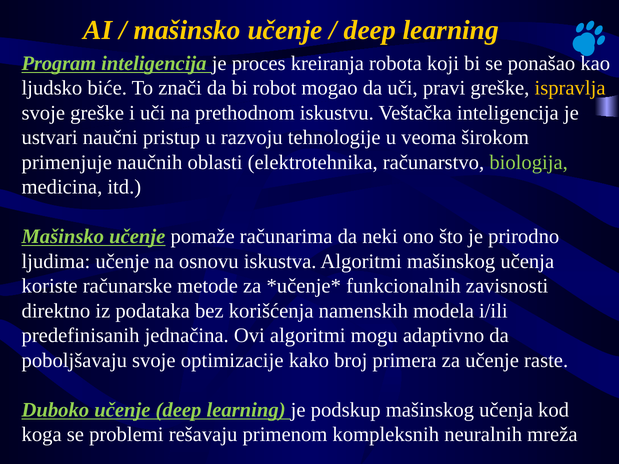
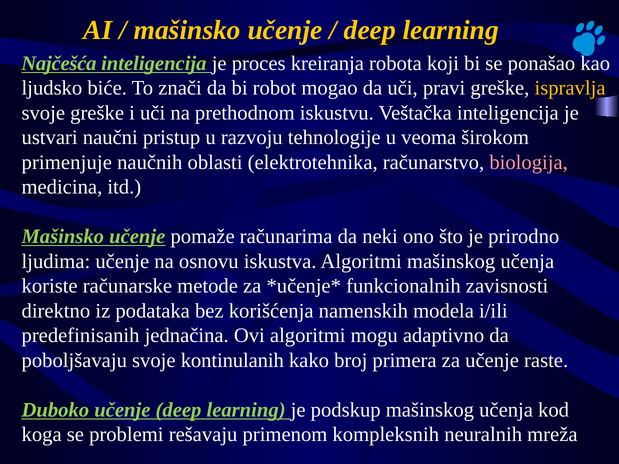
Program: Program -> Najčešća
biologija colour: light green -> pink
optimizacije: optimizacije -> kontinulanih
